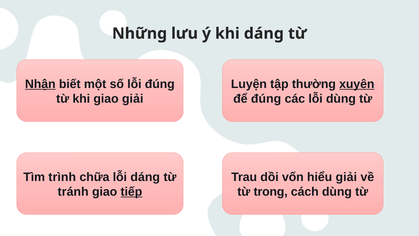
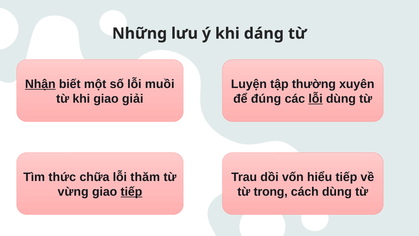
lỗi đúng: đúng -> muồi
xuyên underline: present -> none
lỗi at (316, 99) underline: none -> present
trình: trình -> thức
lỗi dáng: dáng -> thăm
hiểu giải: giải -> tiếp
tránh: tránh -> vừng
